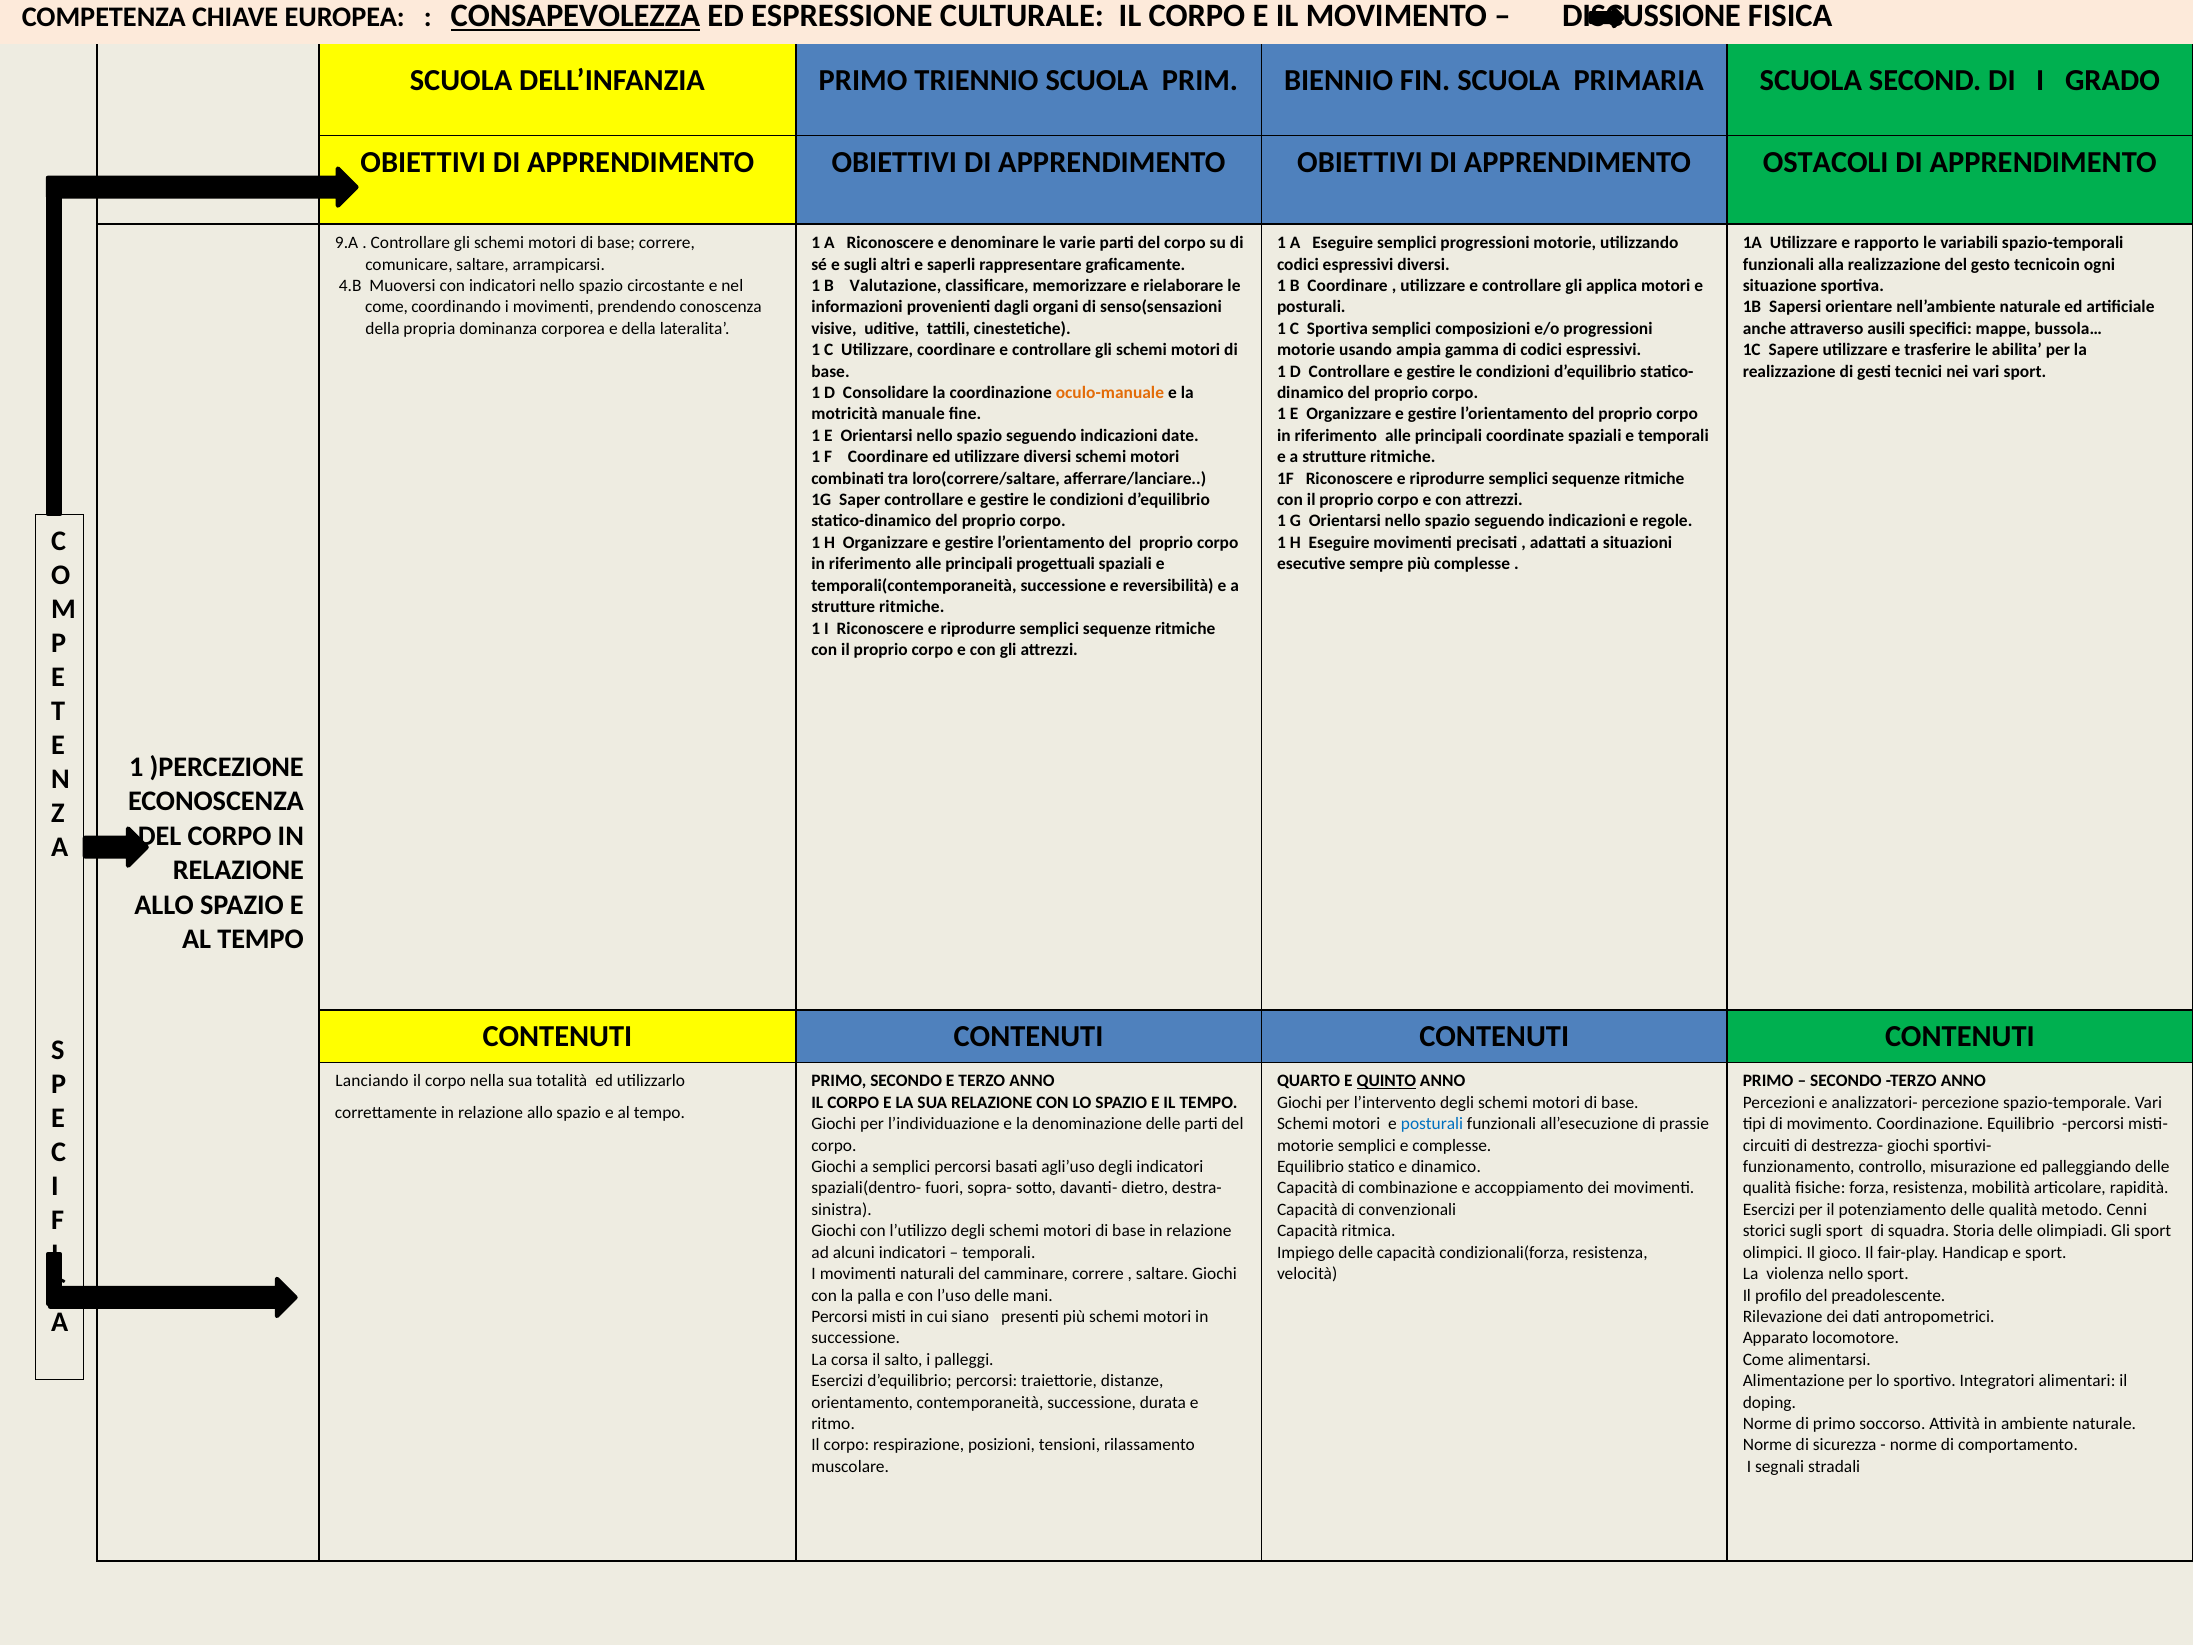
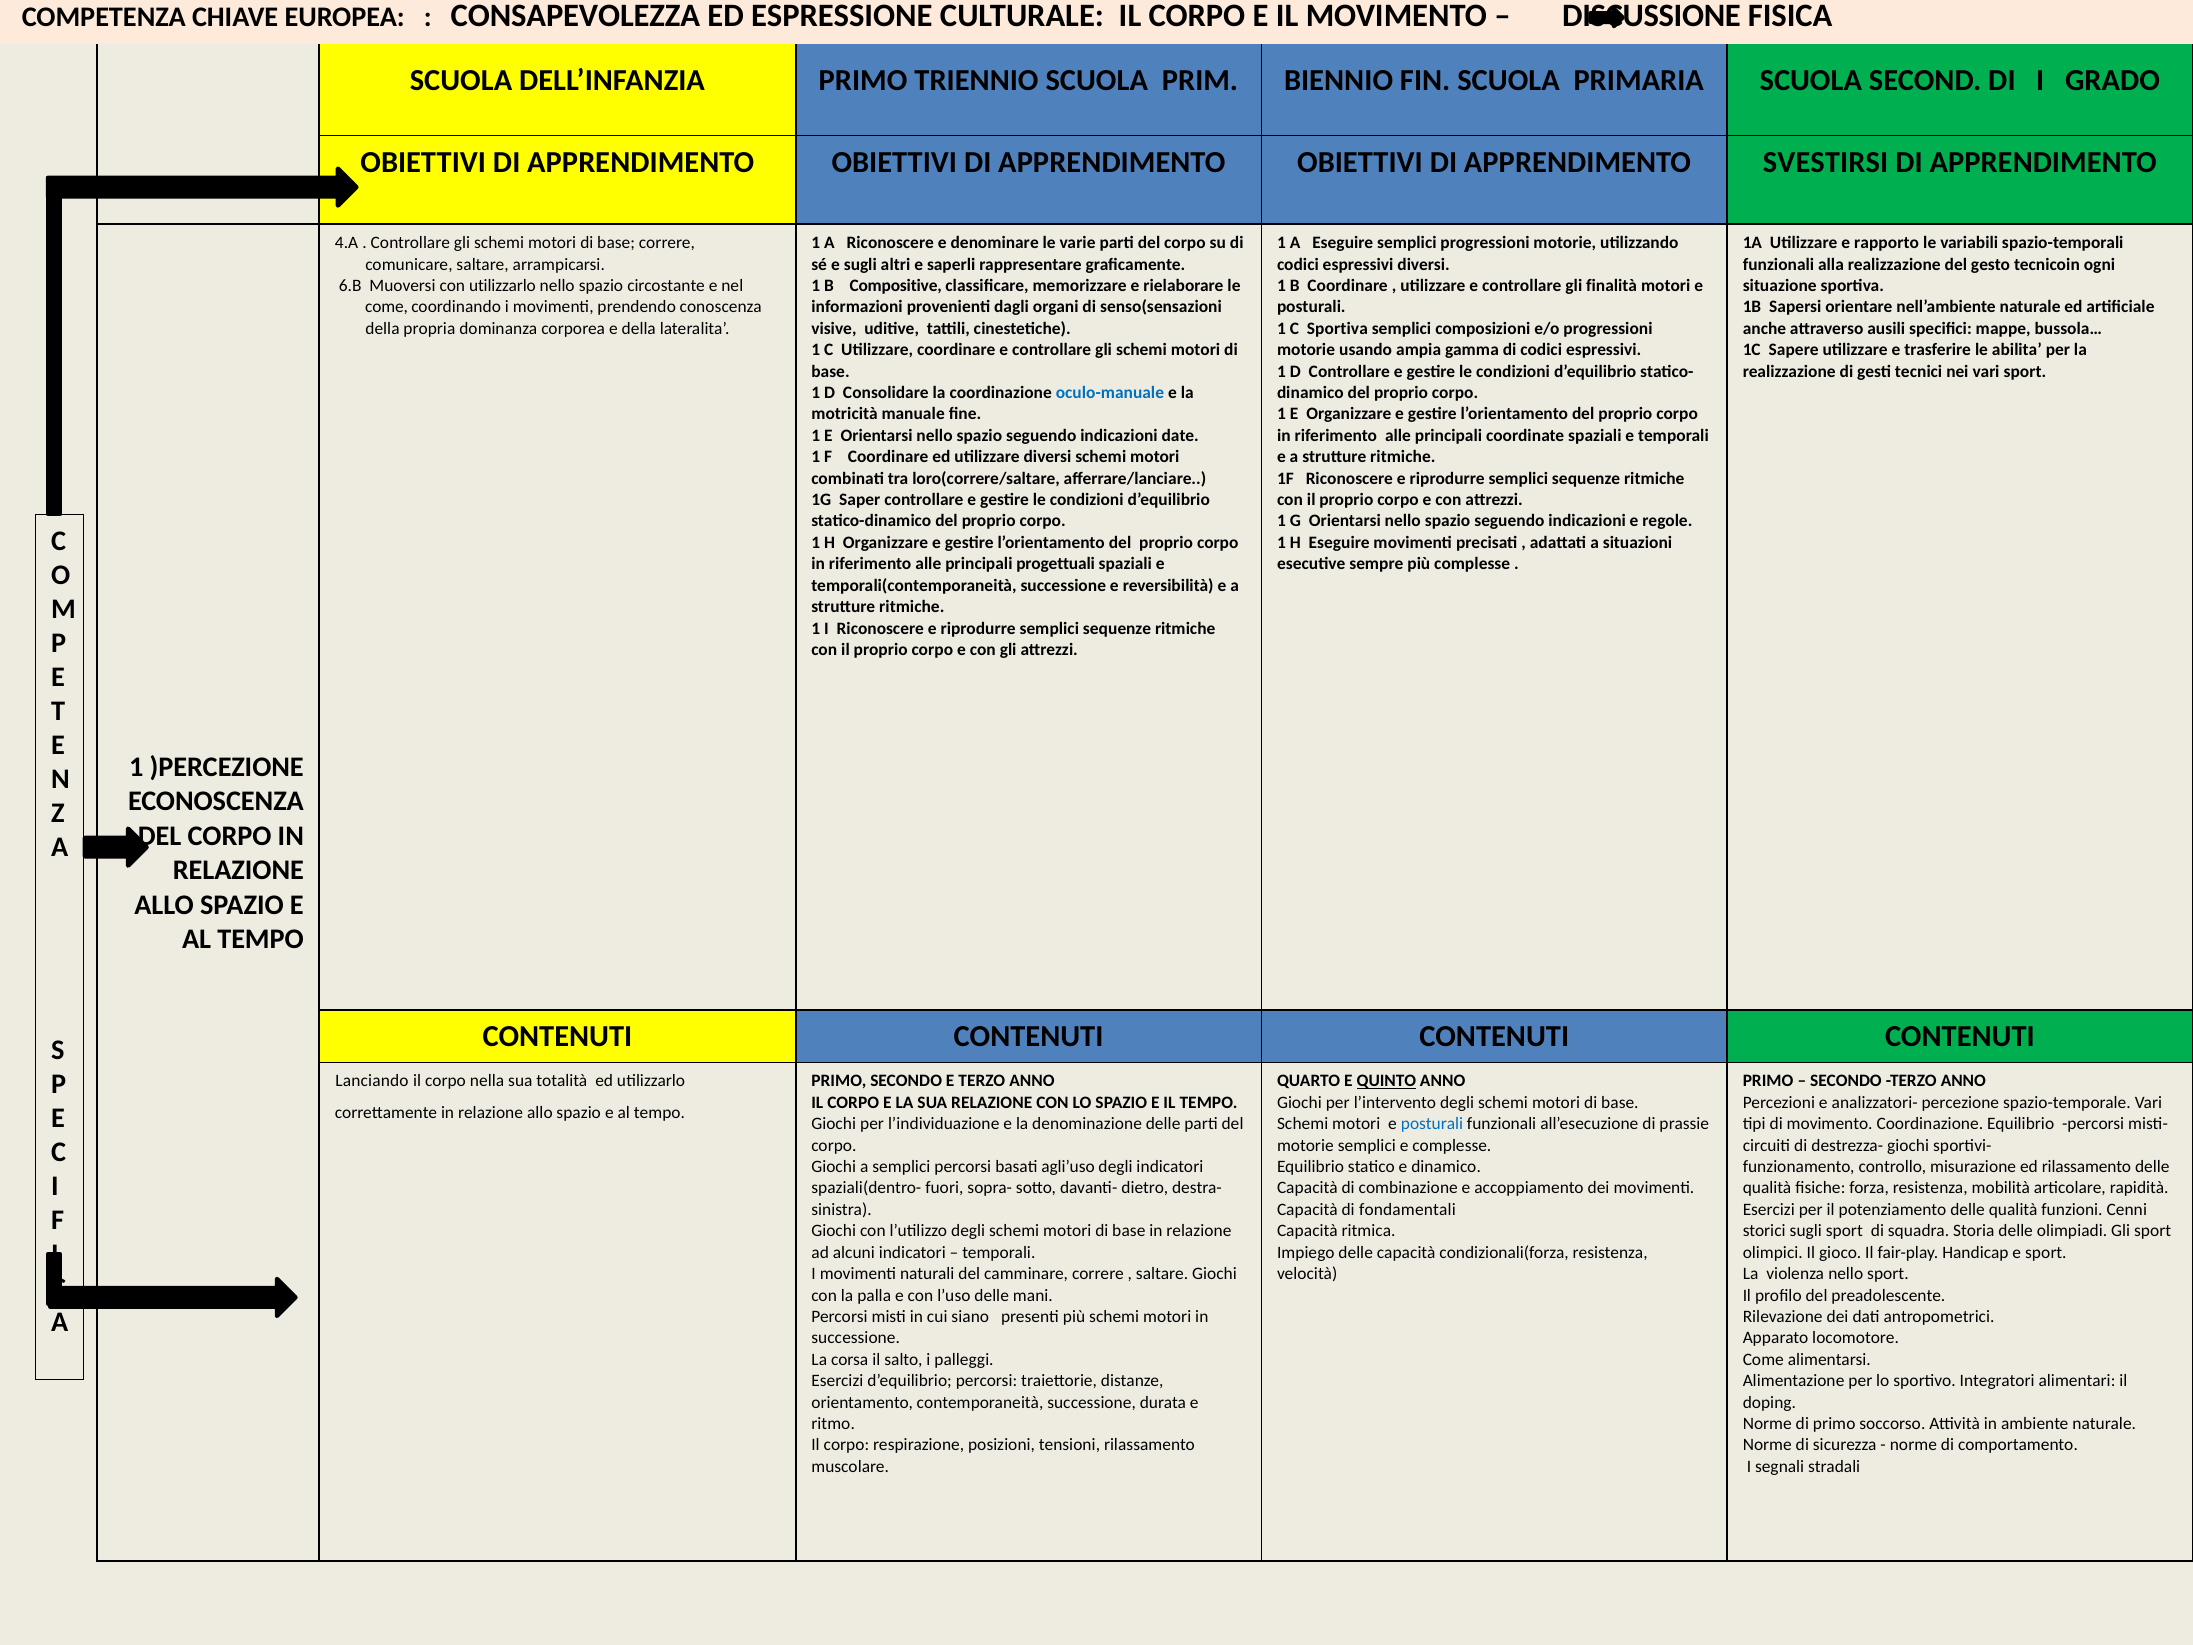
CONSAPEVOLEZZA underline: present -> none
OSTACOLI: OSTACOLI -> SVESTIRSI
9.A: 9.A -> 4.A
4.B: 4.B -> 6.B
con indicatori: indicatori -> utilizzarlo
Valutazione: Valutazione -> Compositive
applica: applica -> finalità
oculo-manuale colour: orange -> blue
ed palleggiando: palleggiando -> rilassamento
convenzionali: convenzionali -> fondamentali
metodo: metodo -> funzioni
